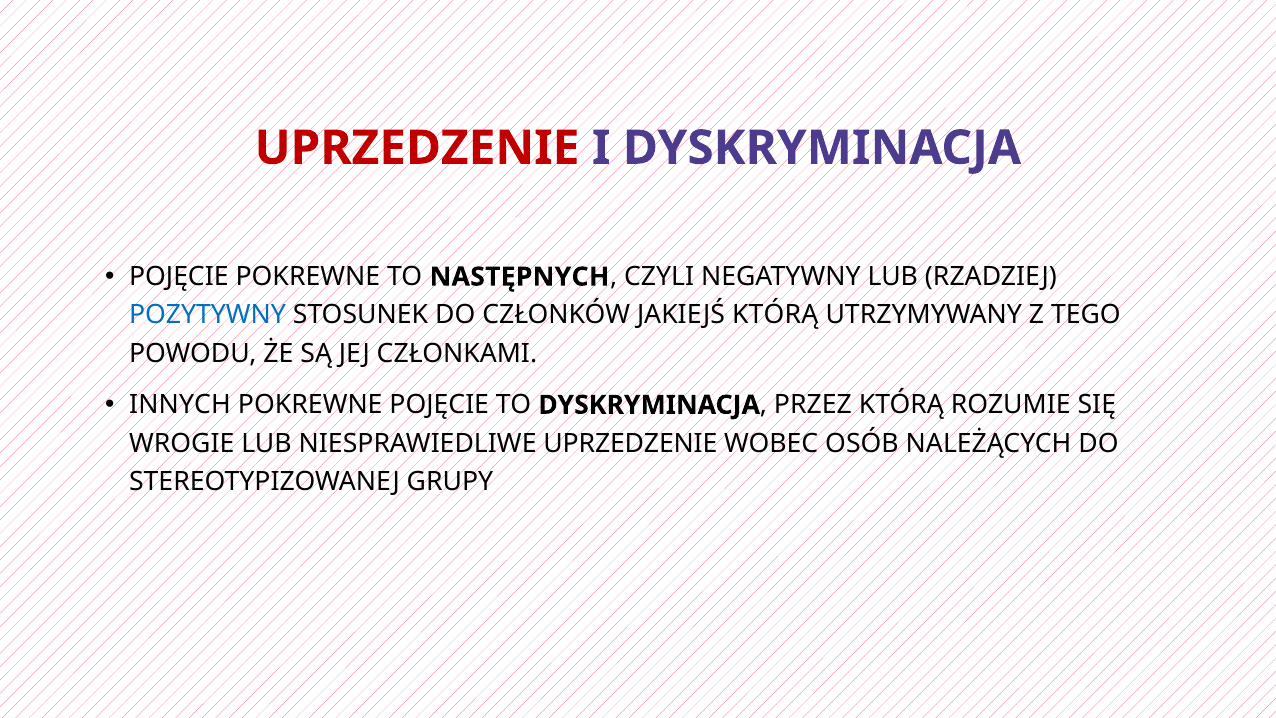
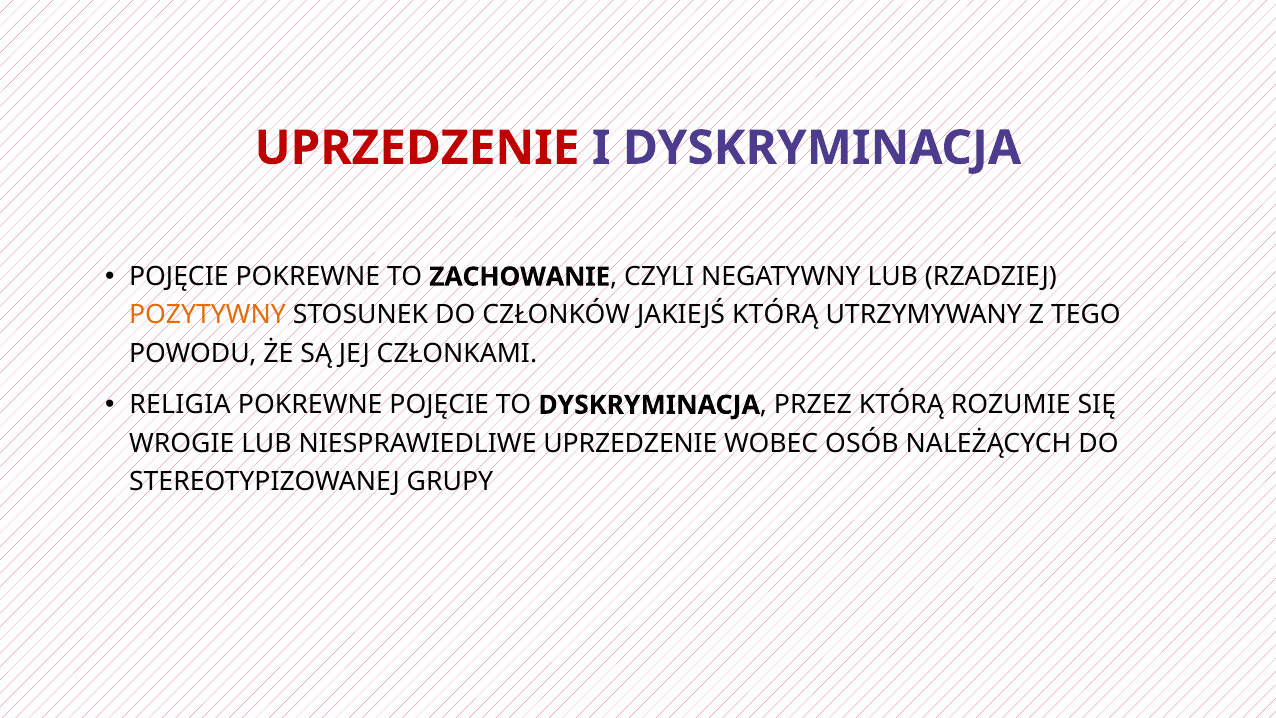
NASTĘPNYCH: NASTĘPNYCH -> ZACHOWANIE
POZYTYWNY colour: blue -> orange
INNYCH: INNYCH -> RELIGIA
